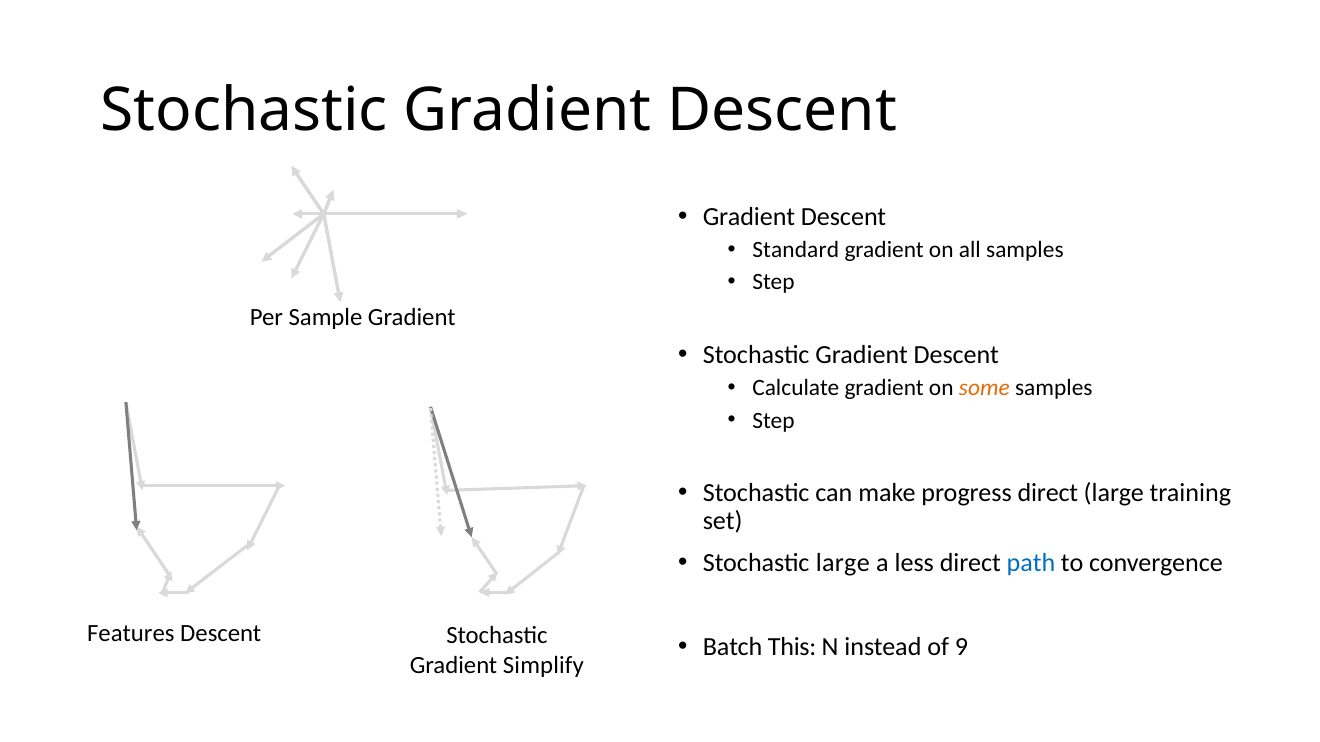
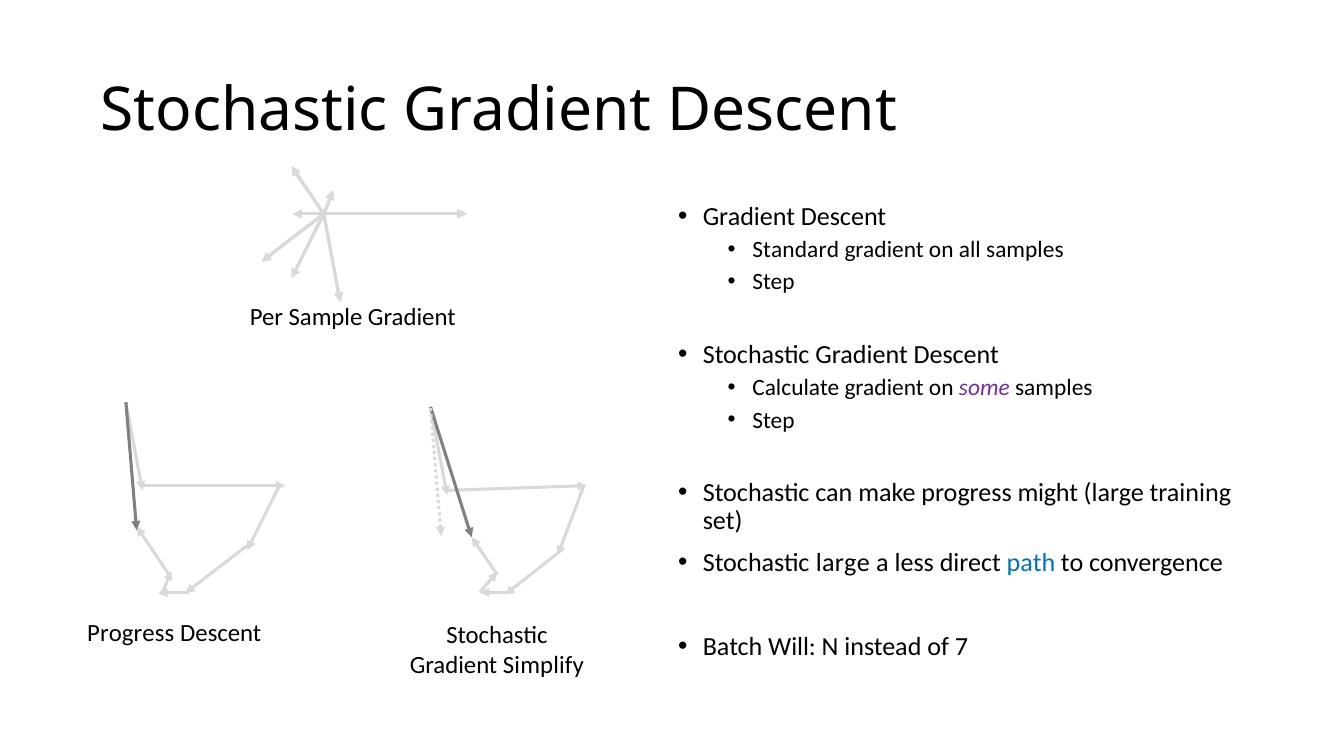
some colour: orange -> purple
progress direct: direct -> might
Features at (131, 633): Features -> Progress
This: This -> Will
9: 9 -> 7
